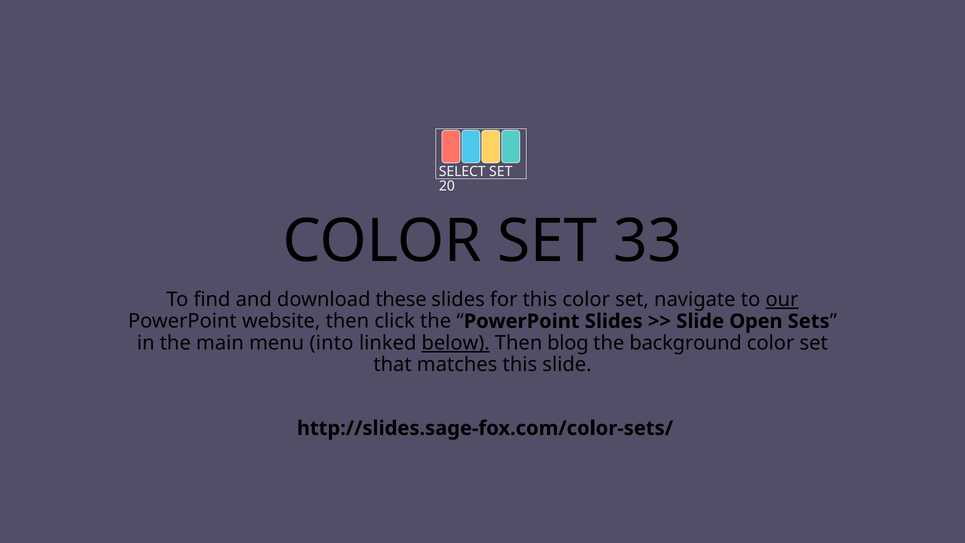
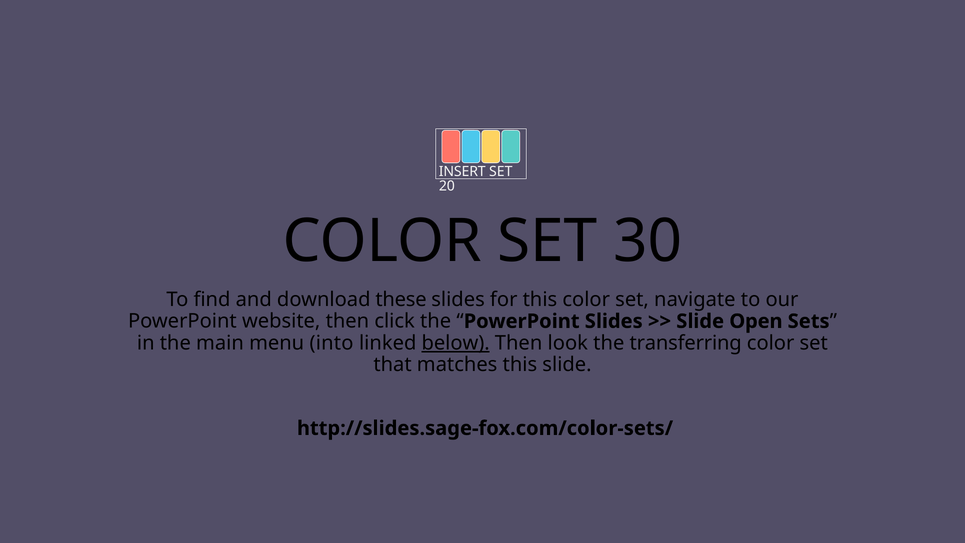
SELECT: SELECT -> INSERT
33: 33 -> 30
our underline: present -> none
blog: blog -> look
background: background -> transferring
